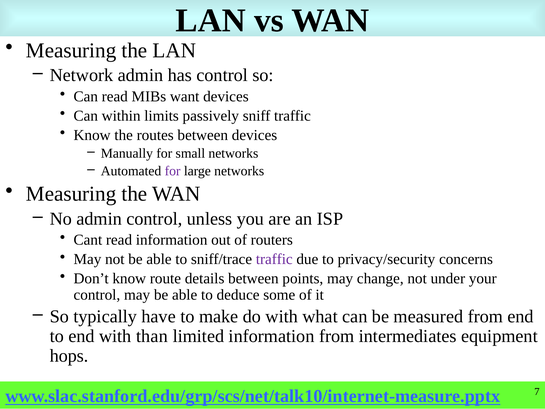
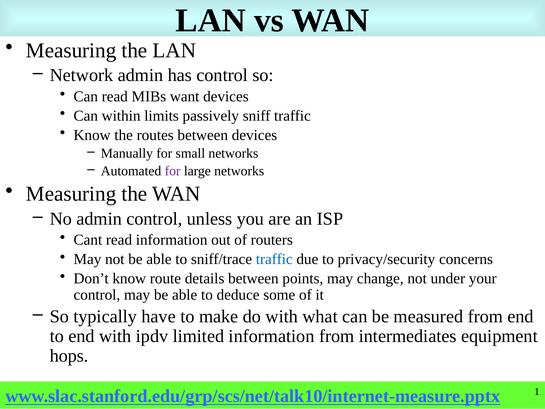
traffic at (274, 259) colour: purple -> blue
than: than -> ipdv
7: 7 -> 1
